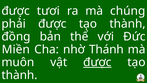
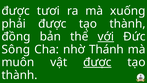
chúng: chúng -> xuống
với underline: none -> present
Miền: Miền -> Sông
